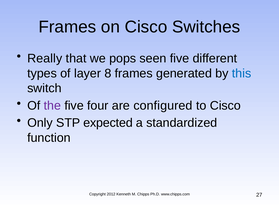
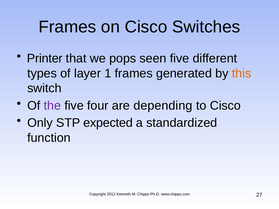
Really: Really -> Printer
8: 8 -> 1
this colour: blue -> orange
configured: configured -> depending
